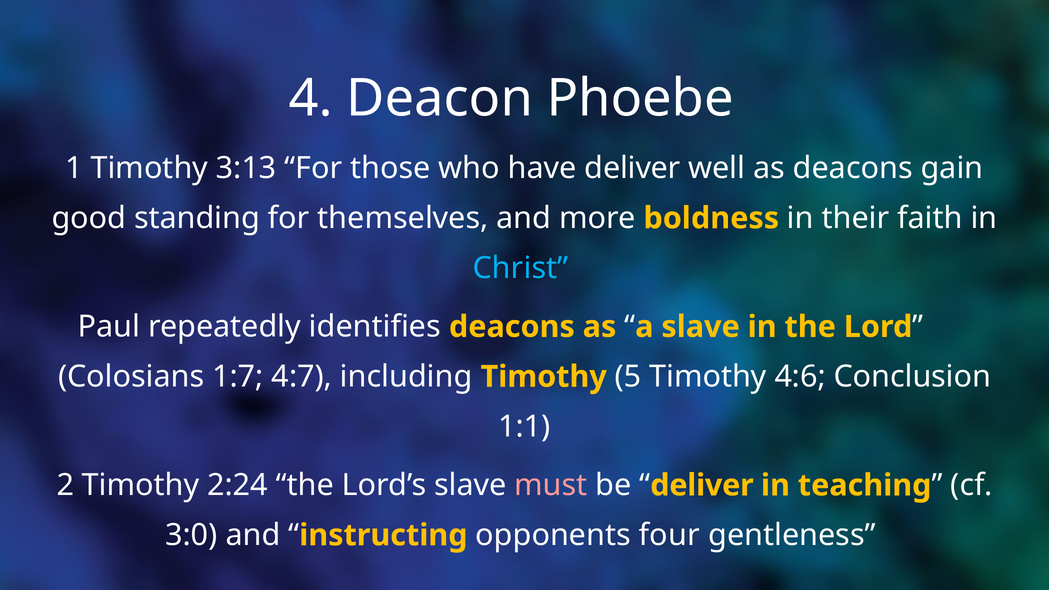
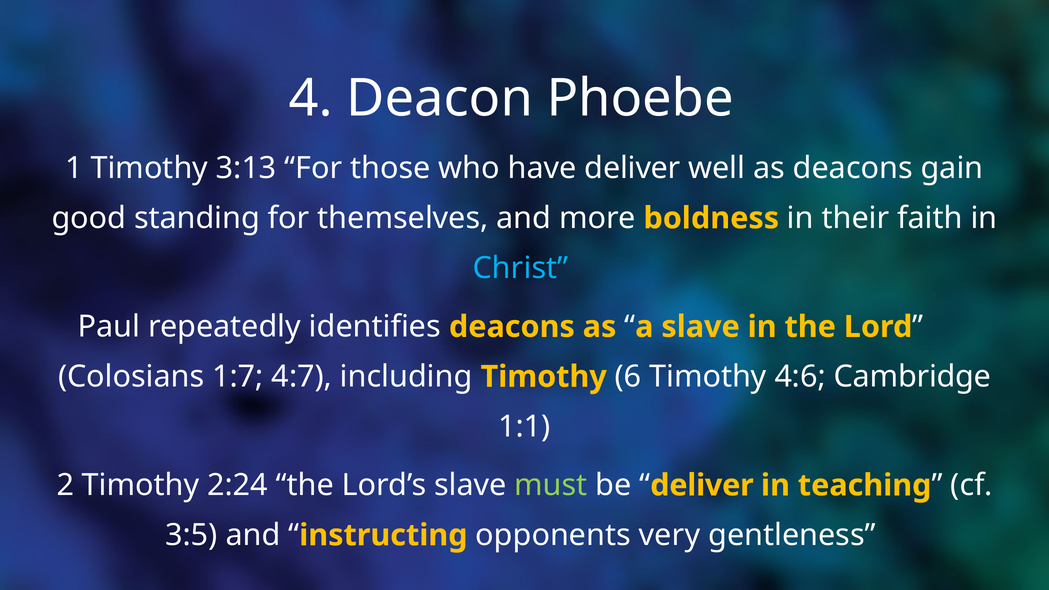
5: 5 -> 6
Conclusion: Conclusion -> Cambridge
must colour: pink -> light green
3:0: 3:0 -> 3:5
four: four -> very
